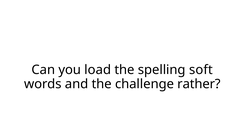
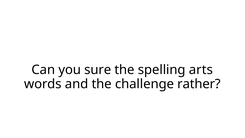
load: load -> sure
soft: soft -> arts
